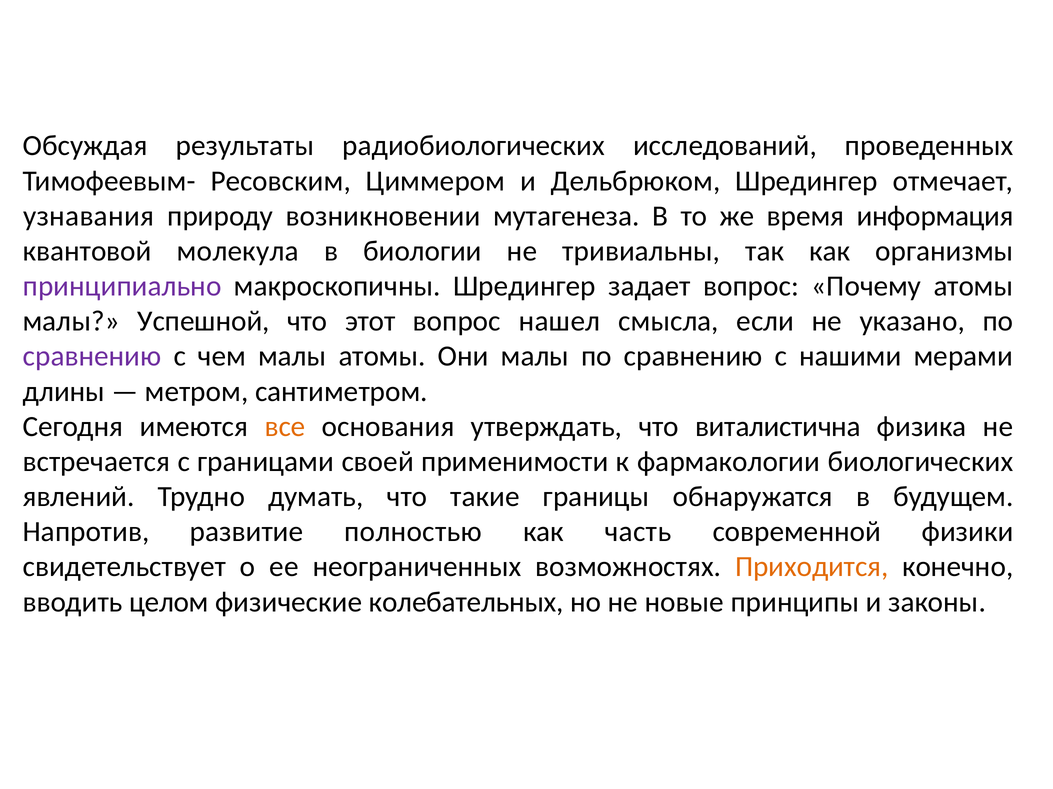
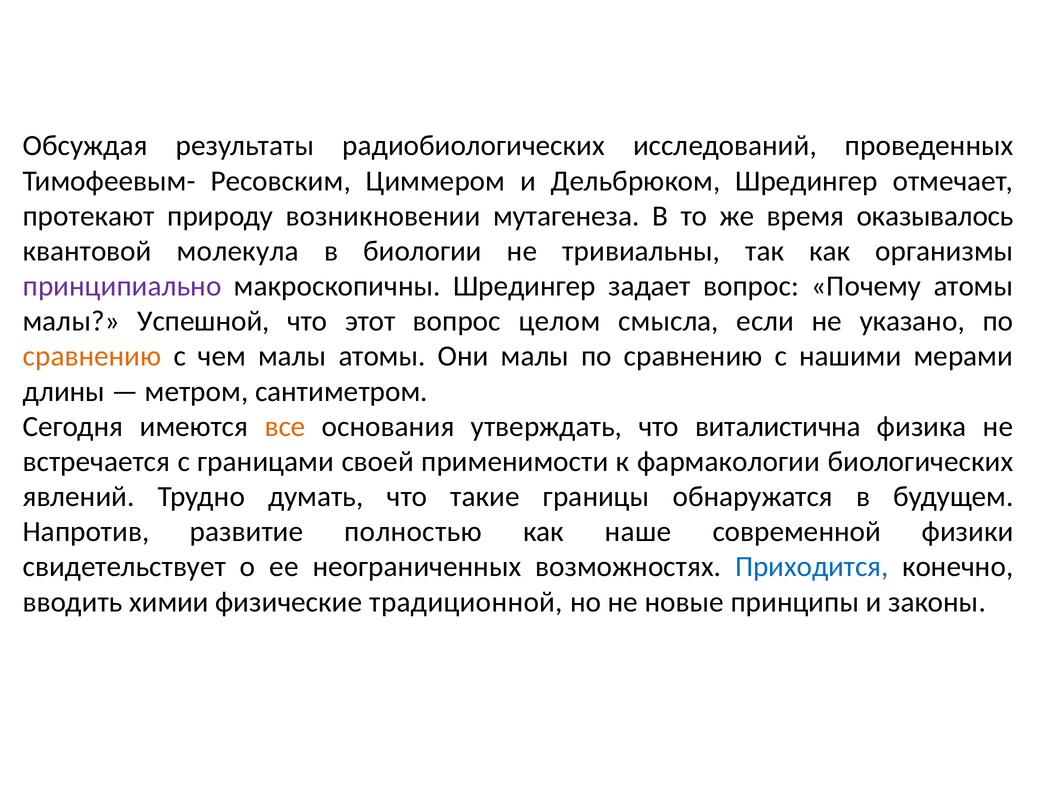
узнавания: узнавания -> протекают
информация: информация -> оказывалось
нашел: нашел -> целом
сравнению at (92, 357) colour: purple -> orange
часть: часть -> наше
Приходится colour: orange -> blue
целом: целом -> химии
колебательных: колебательных -> традиционной
